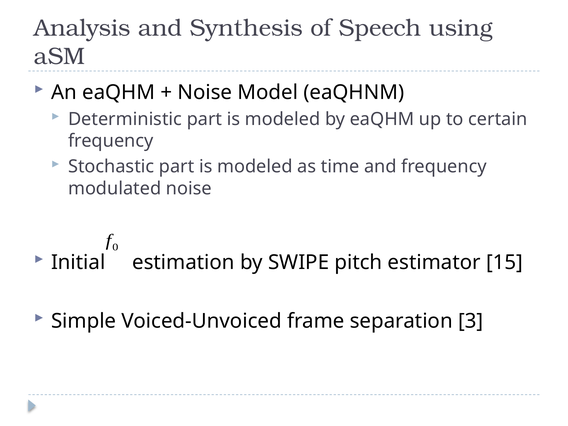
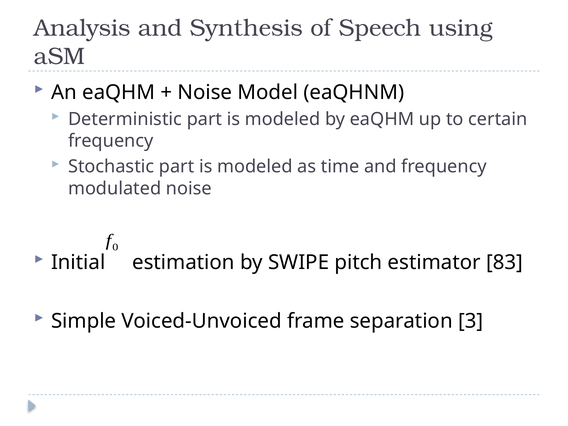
15: 15 -> 83
